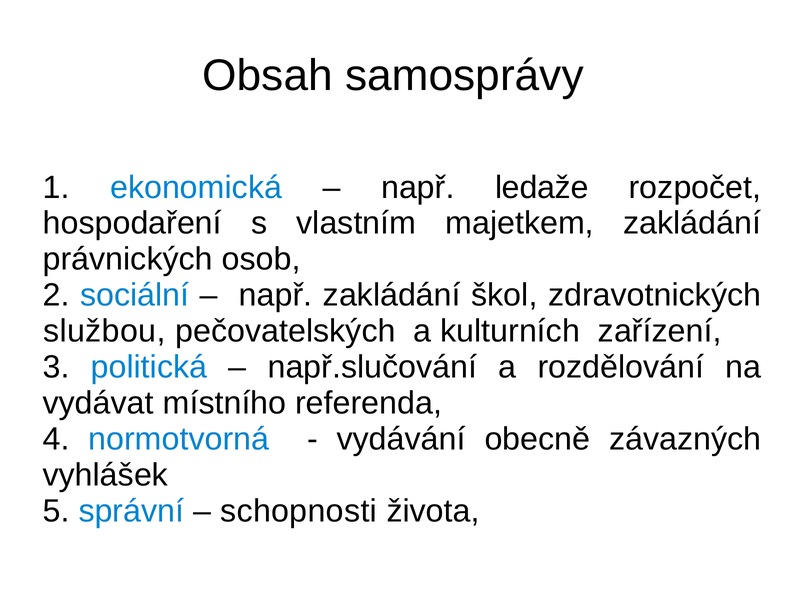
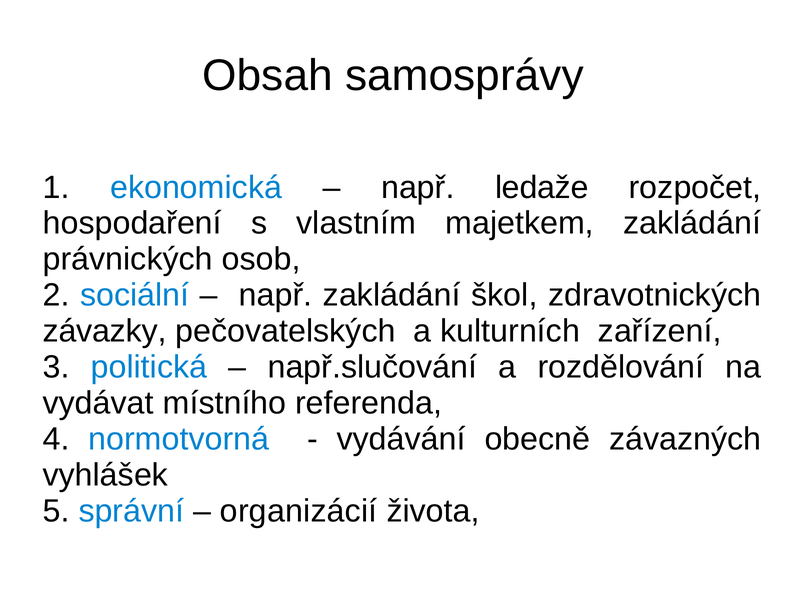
službou: službou -> závazky
schopnosti: schopnosti -> organizácií
